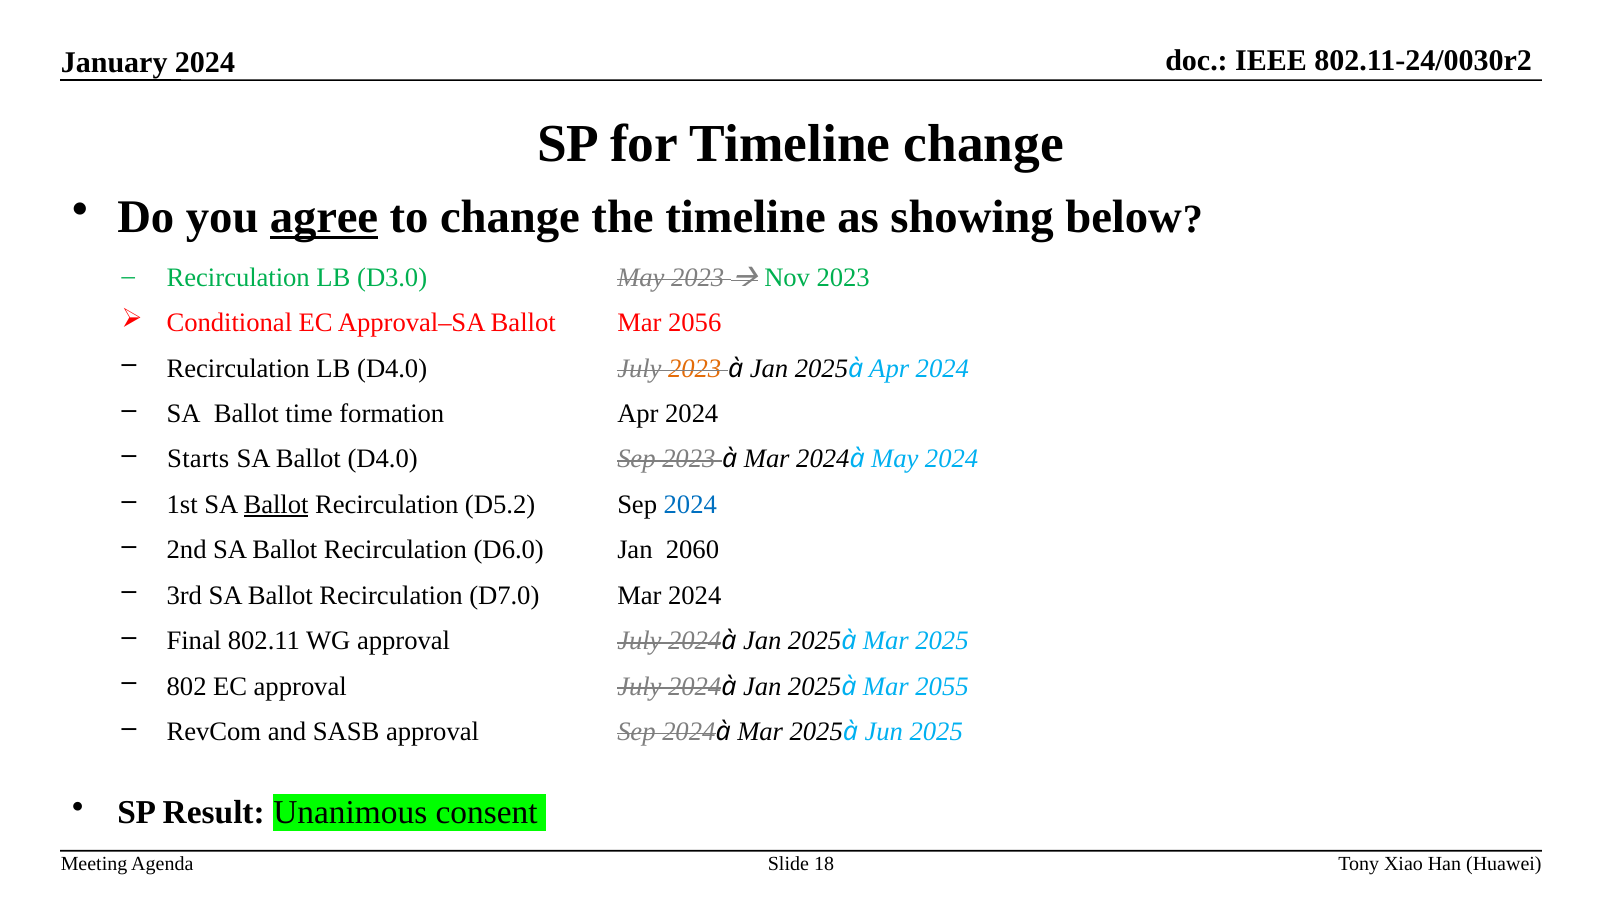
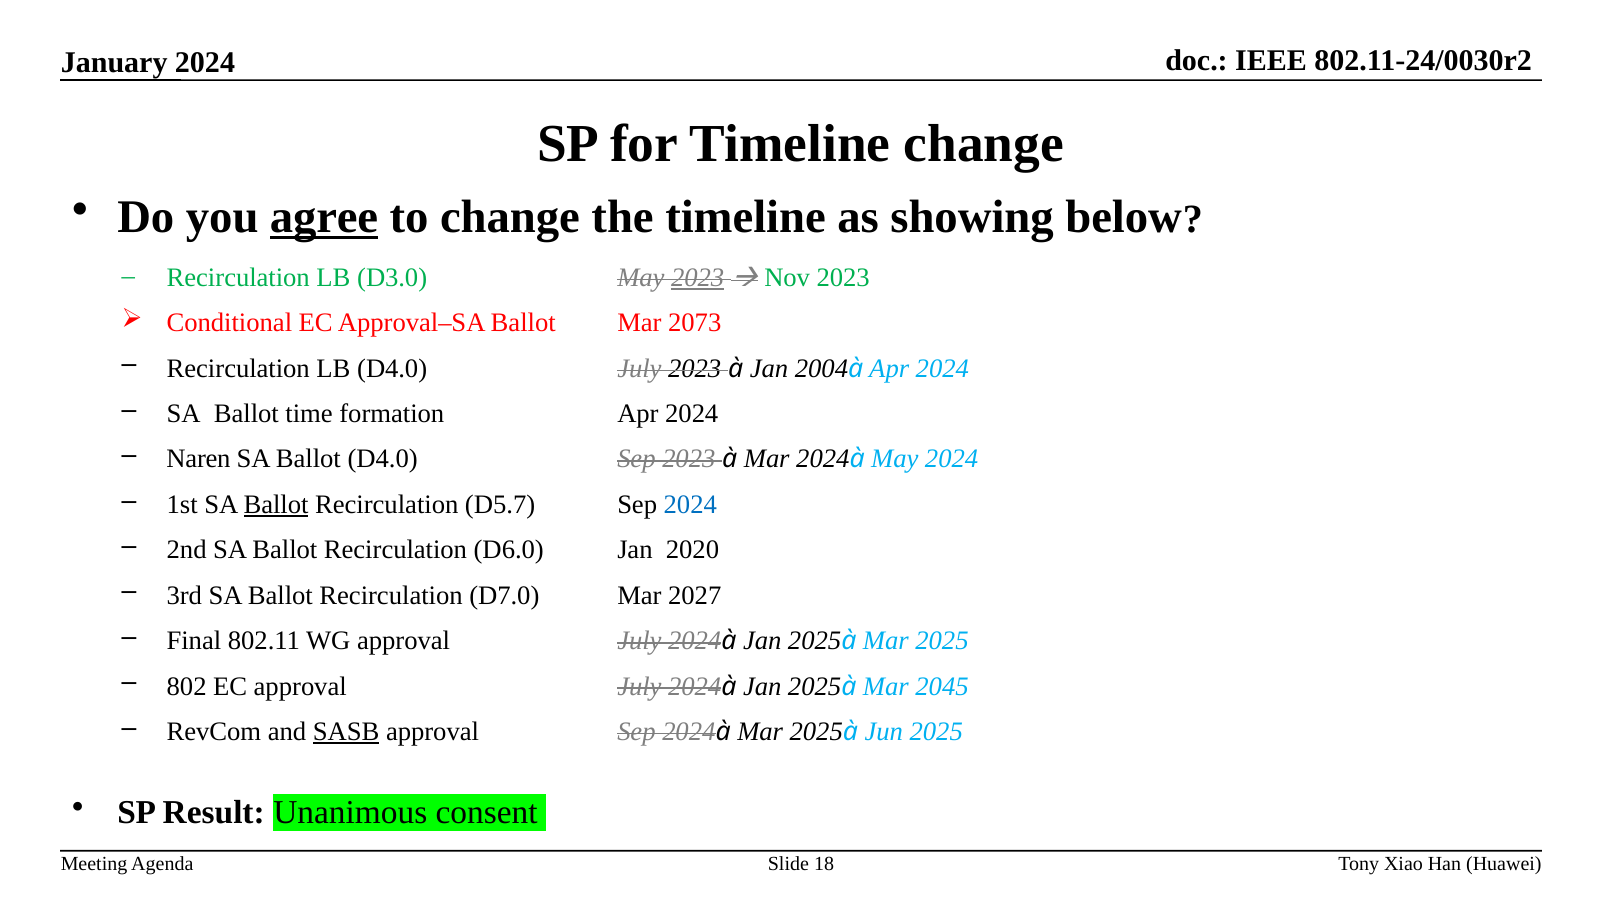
2023 at (698, 278) underline: none -> present
2056: 2056 -> 2073
2023 at (695, 368) colour: orange -> black
2025 at (821, 368): 2025 -> 2004
Starts: Starts -> Naren
D5.2: D5.2 -> D5.7
2060: 2060 -> 2020
D7.0 Mar 2024: 2024 -> 2027
2055: 2055 -> 2045
SASB underline: none -> present
